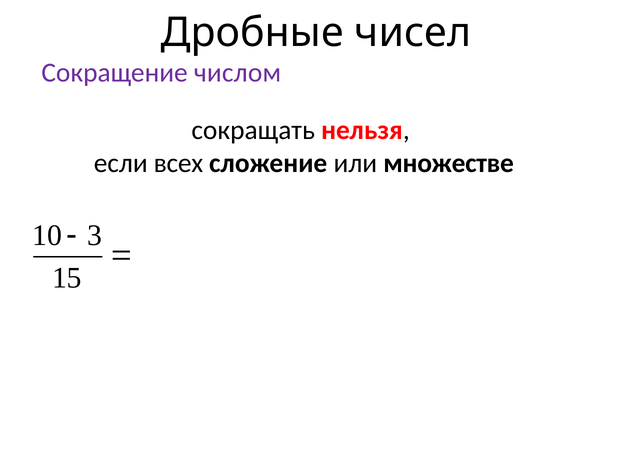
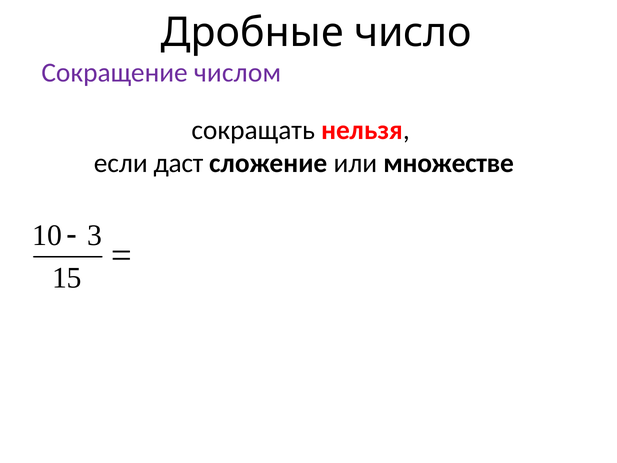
чисел: чисел -> число
всех: всех -> даст
